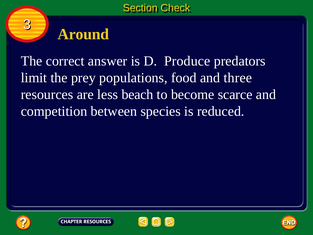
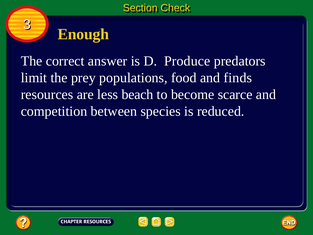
Around: Around -> Enough
three: three -> finds
